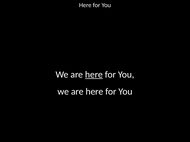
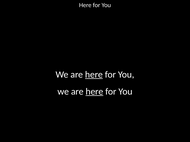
here at (94, 92) underline: none -> present
